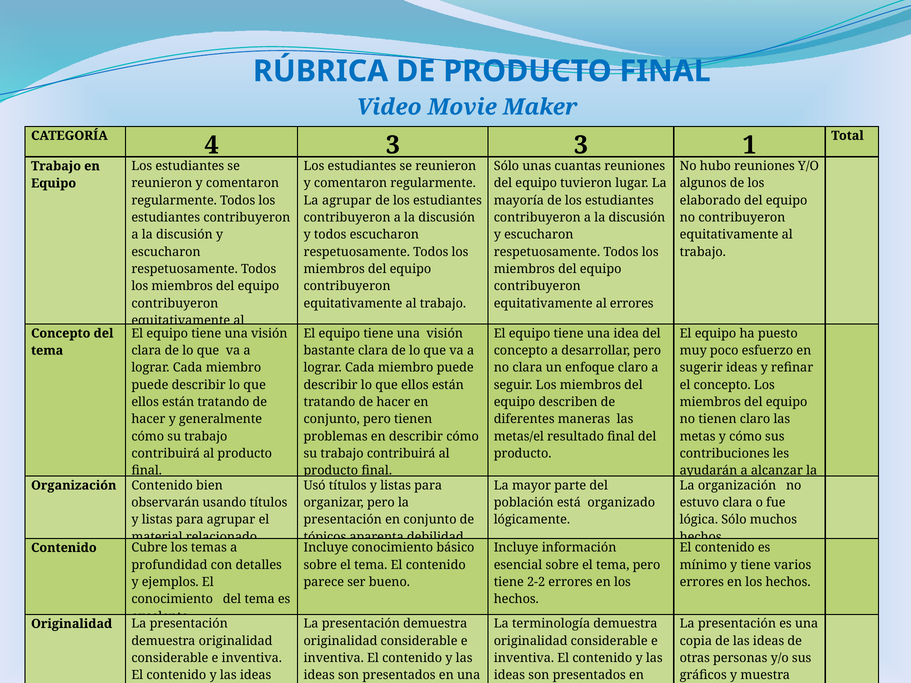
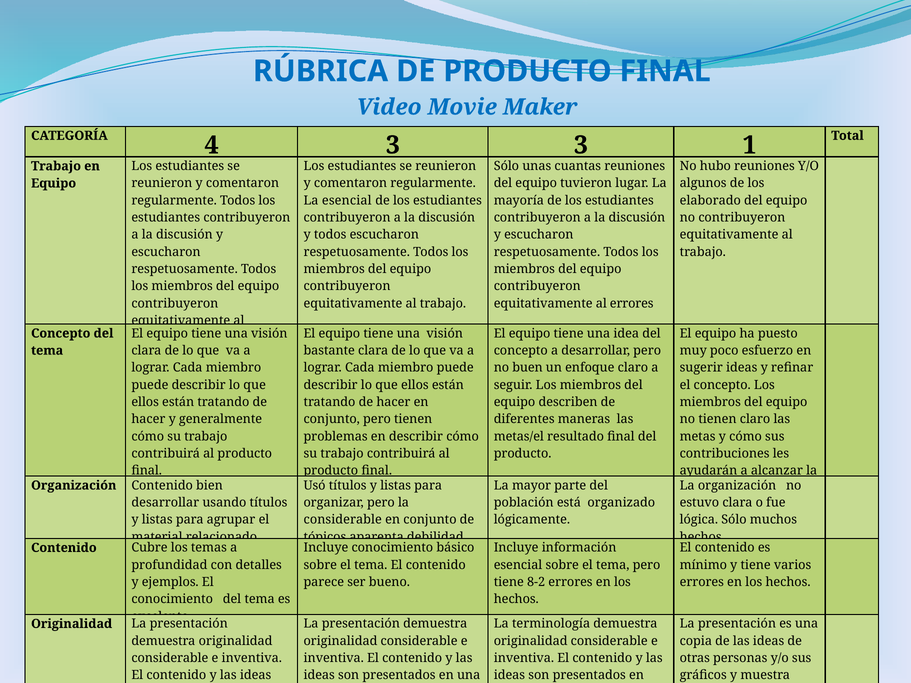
La agrupar: agrupar -> esencial
no clara: clara -> buen
observarán at (165, 503): observarán -> desarrollar
presentación at (343, 520): presentación -> considerable
2-2: 2-2 -> 8-2
